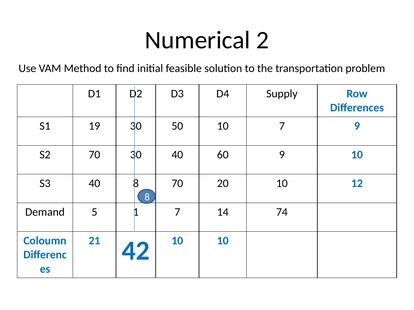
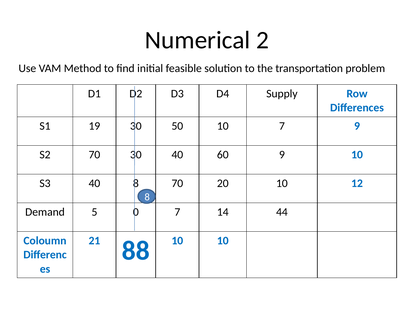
1: 1 -> 0
74: 74 -> 44
42: 42 -> 88
